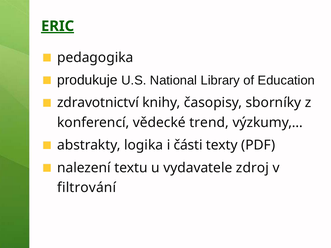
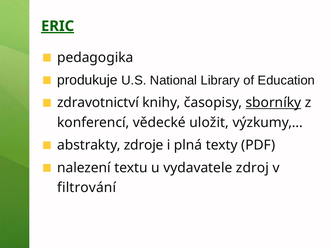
sborníky underline: none -> present
trend: trend -> uložit
logika: logika -> zdroje
části: části -> plná
